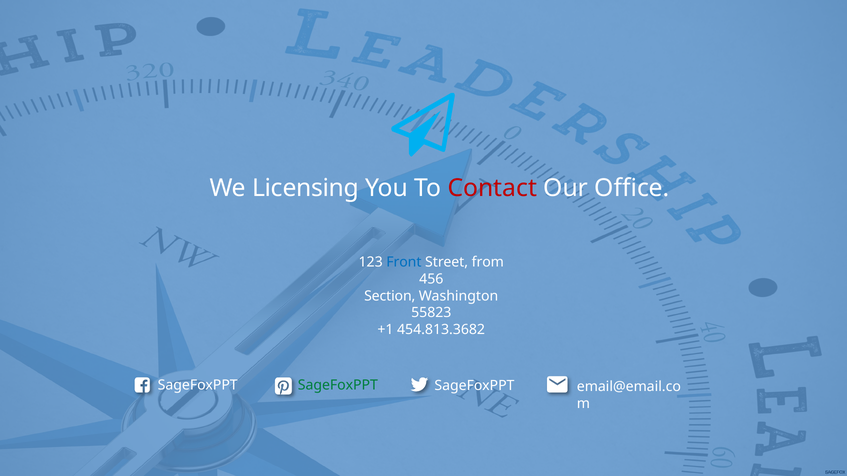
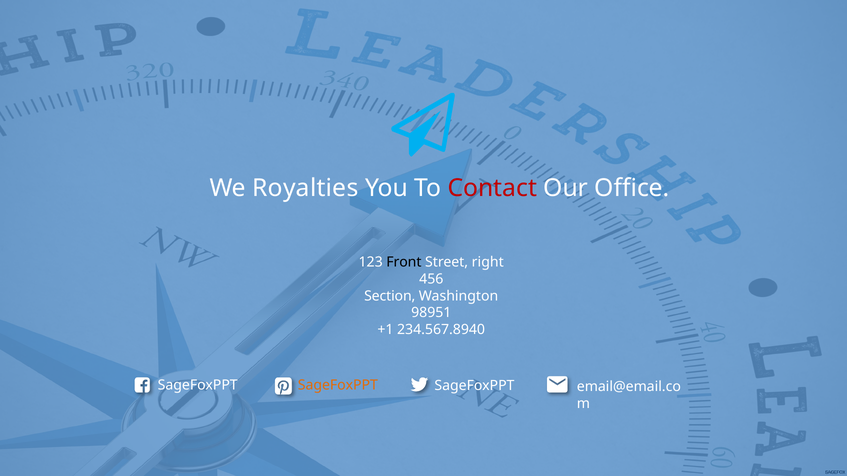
Licensing: Licensing -> Royalties
Front colour: blue -> black
from: from -> right
55823: 55823 -> 98951
454.813.3682: 454.813.3682 -> 234.567.8940
SageFoxPPT at (338, 386) colour: green -> orange
